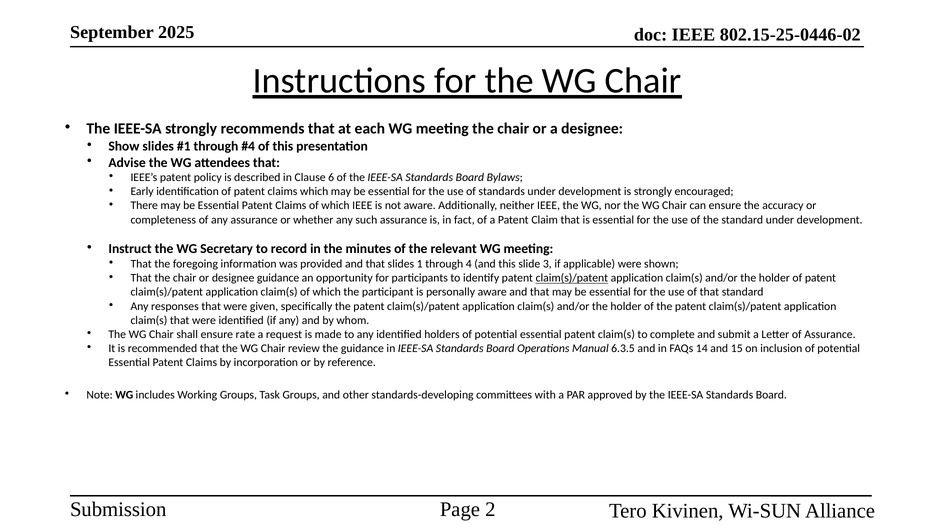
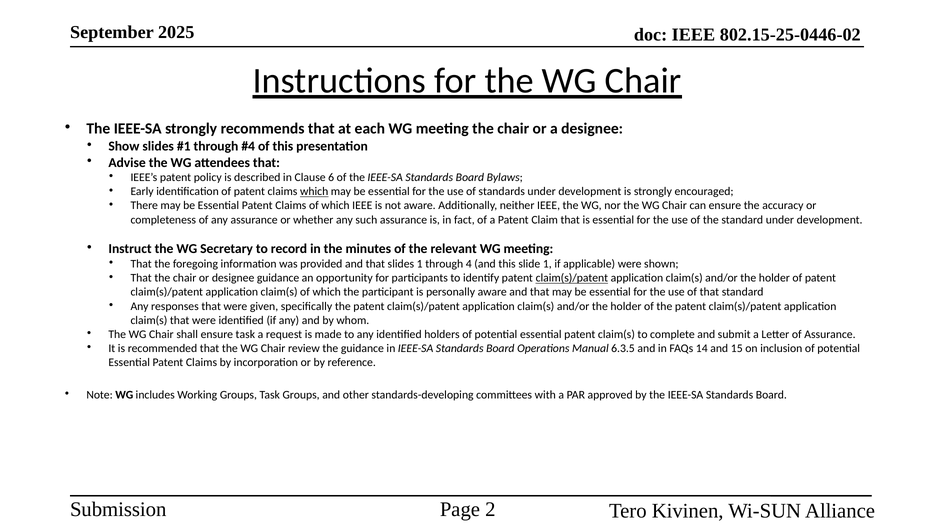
which at (314, 192) underline: none -> present
slide 3: 3 -> 1
ensure rate: rate -> task
